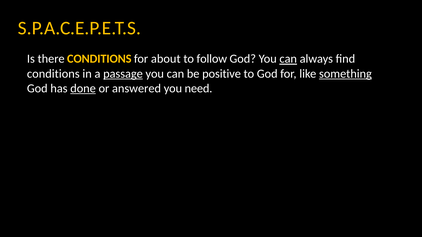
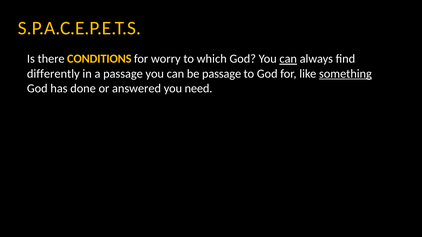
about: about -> worry
follow: follow -> which
conditions at (53, 74): conditions -> differently
passage at (123, 74) underline: present -> none
be positive: positive -> passage
done underline: present -> none
